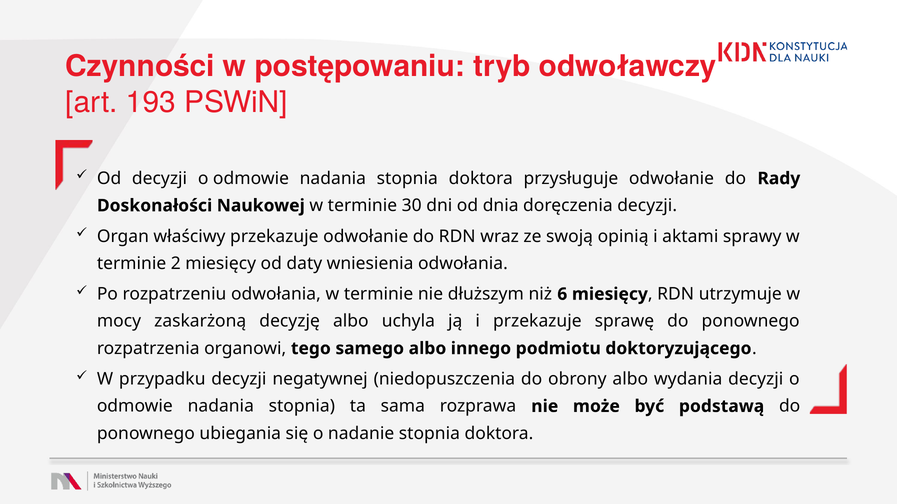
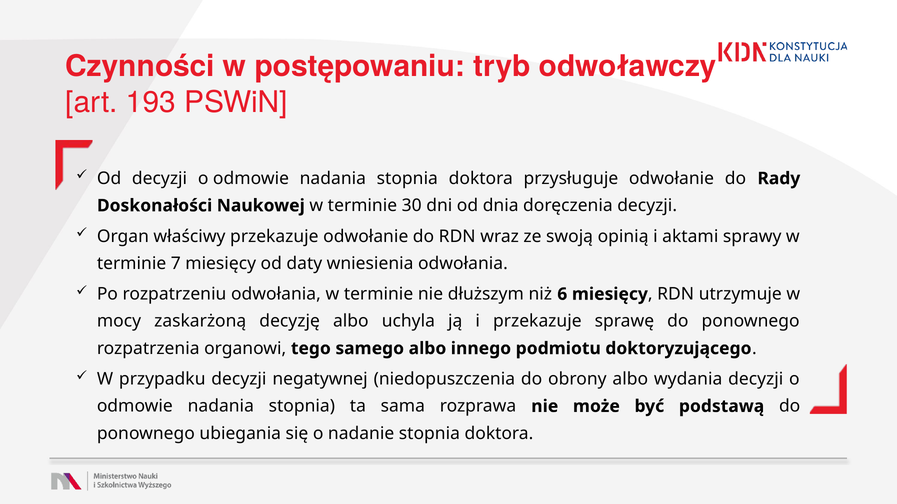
2: 2 -> 7
